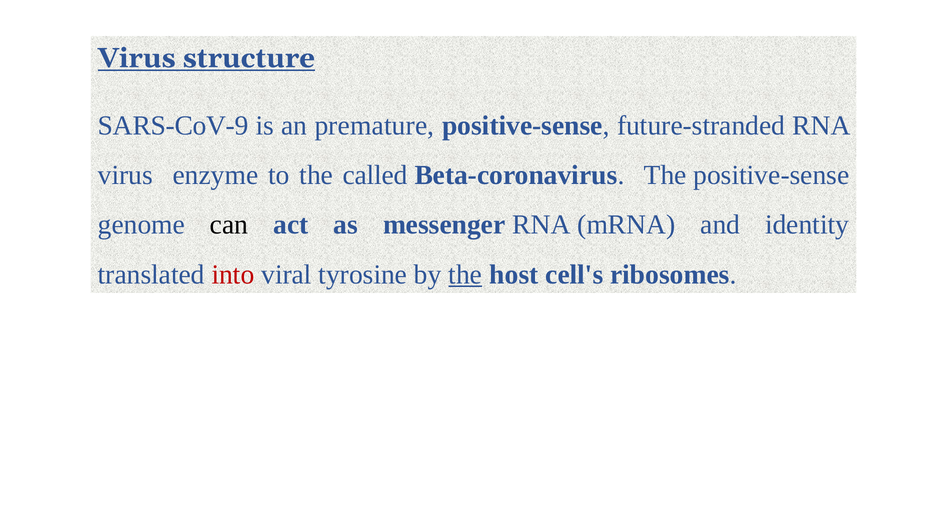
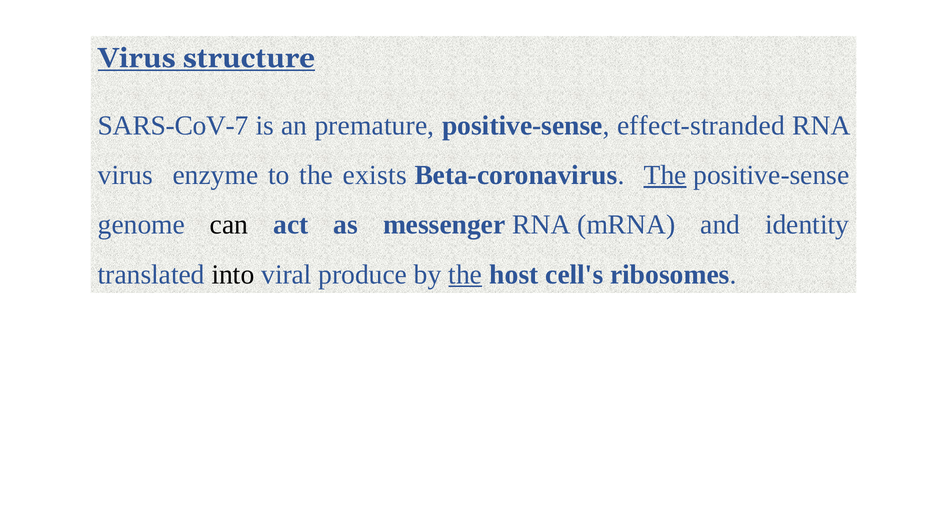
SARS-CoV-9: SARS-CoV-9 -> SARS-CoV-7
future-stranded: future-stranded -> effect-stranded
called: called -> exists
The at (665, 175) underline: none -> present
into colour: red -> black
tyrosine: tyrosine -> produce
